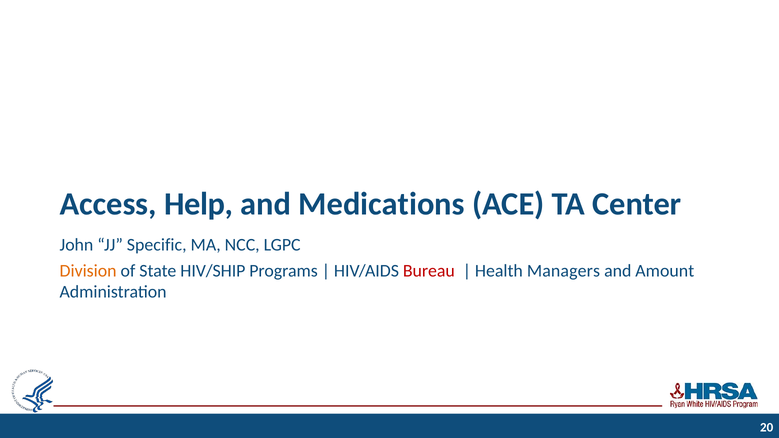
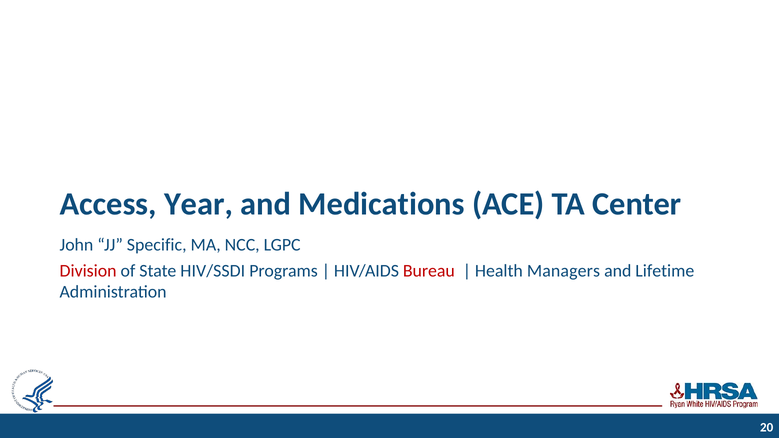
Help: Help -> Year
Division colour: orange -> red
HIV/SHIP: HIV/SHIP -> HIV/SSDI
Amount: Amount -> Lifetime
